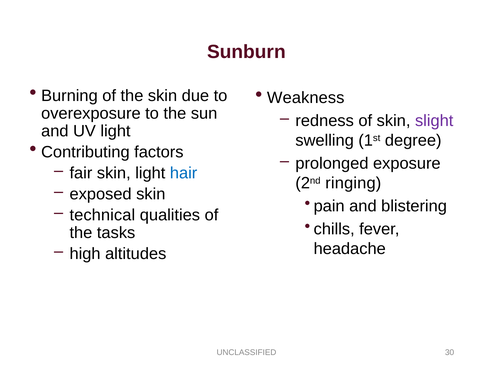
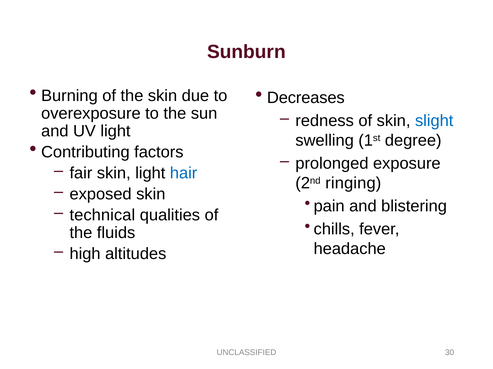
Weakness: Weakness -> Decreases
slight colour: purple -> blue
tasks: tasks -> fluids
